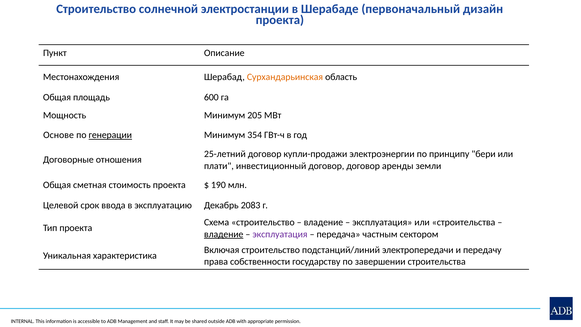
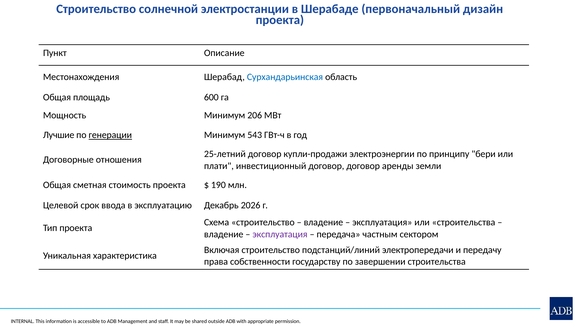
Сурхандарьинская colour: orange -> blue
205: 205 -> 206
Основе: Основе -> Лучшие
354: 354 -> 543
2083: 2083 -> 2026
владение at (224, 234) underline: present -> none
